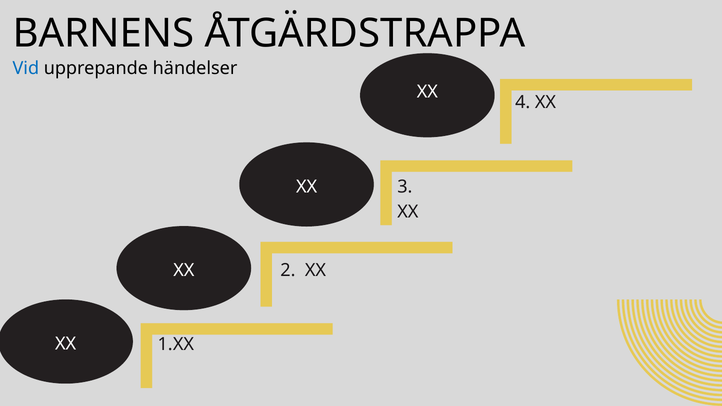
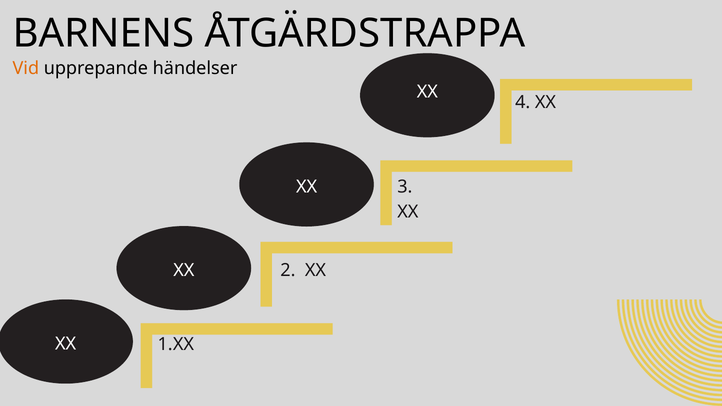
Vid colour: blue -> orange
